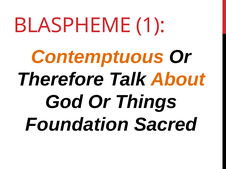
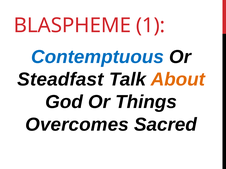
Contemptuous colour: orange -> blue
Therefore: Therefore -> Steadfast
Foundation: Foundation -> Overcomes
